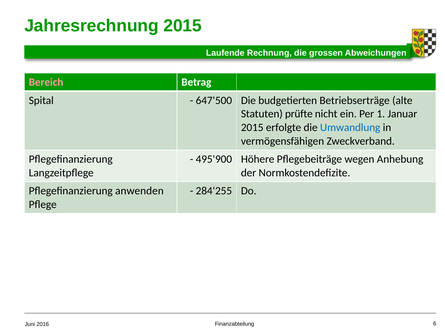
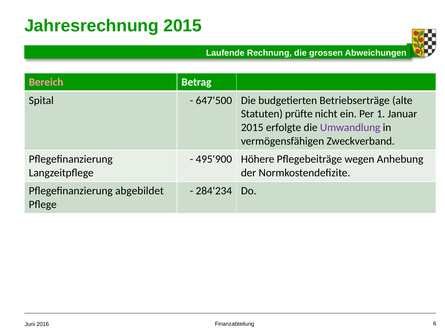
Umwandlung colour: blue -> purple
anwenden: anwenden -> abgebildet
284'255: 284'255 -> 284'234
